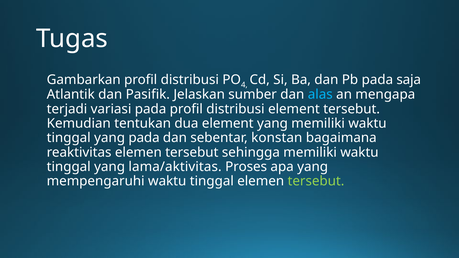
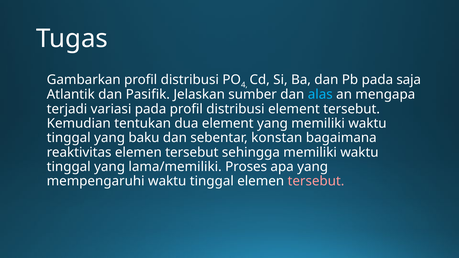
yang pada: pada -> baku
lama/aktivitas: lama/aktivitas -> lama/memiliki
tersebut at (316, 181) colour: light green -> pink
